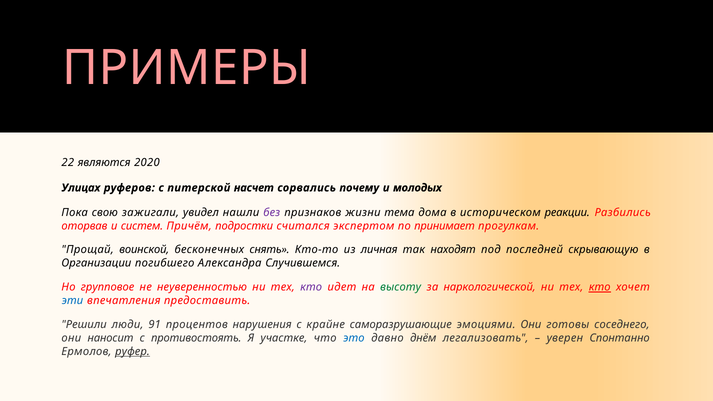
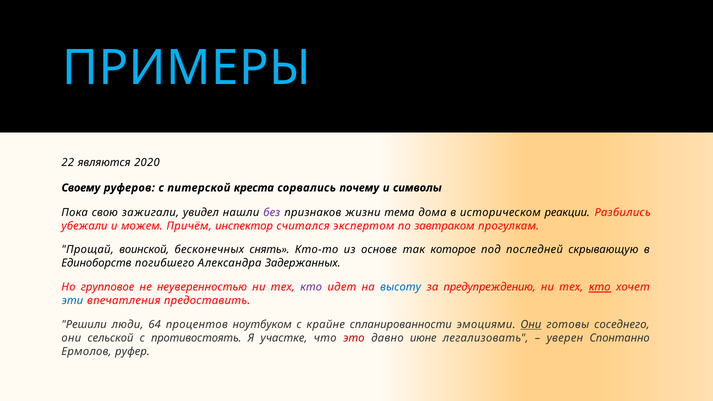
ПРИМЕРЫ colour: pink -> light blue
Улицах: Улицах -> Своему
насчет: насчет -> креста
молодых: молодых -> символы
оторвав: оторвав -> убежали
систем: систем -> можем
подростки: подростки -> инспектор
принимает: принимает -> завтраком
личная: личная -> основе
находят: находят -> которое
Организации: Организации -> Единоборств
Случившемся: Случившемся -> Задержанных
высоту colour: green -> blue
наркологической: наркологической -> предупреждению
91: 91 -> 64
нарушения: нарушения -> ноутбуком
саморазрушающие: саморазрушающие -> спланированности
Они at (531, 325) underline: none -> present
наносит: наносит -> сельской
это colour: blue -> red
днём: днём -> июне
руфер underline: present -> none
